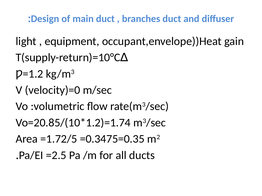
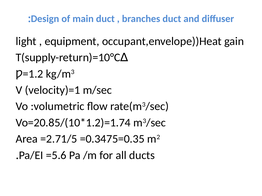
velocity)=0: velocity)=0 -> velocity)=1
=1.72/5: =1.72/5 -> =2.71/5
=2.5: =2.5 -> =5.6
